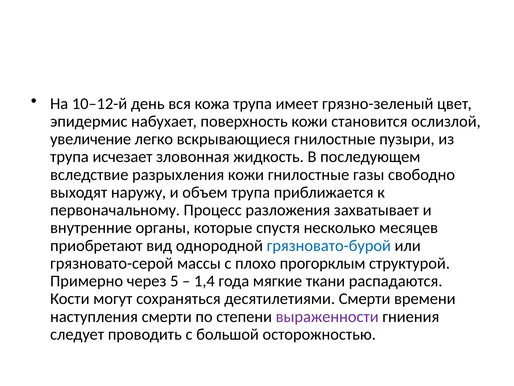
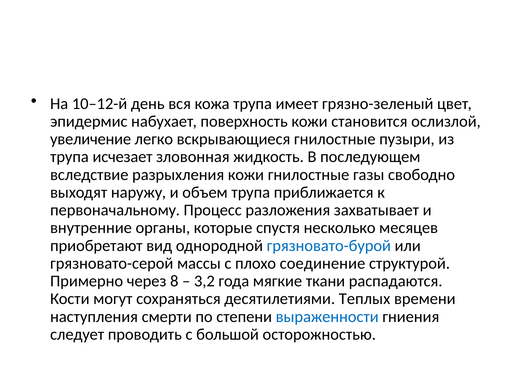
прогорклым: прогорклым -> соединение
5: 5 -> 8
1,4: 1,4 -> 3,2
десятилетиями Смерти: Смерти -> Теплых
выраженности colour: purple -> blue
